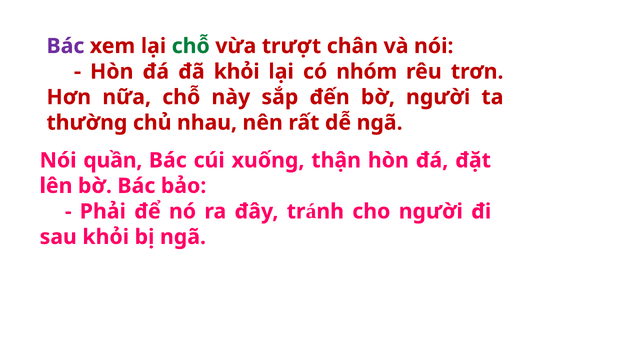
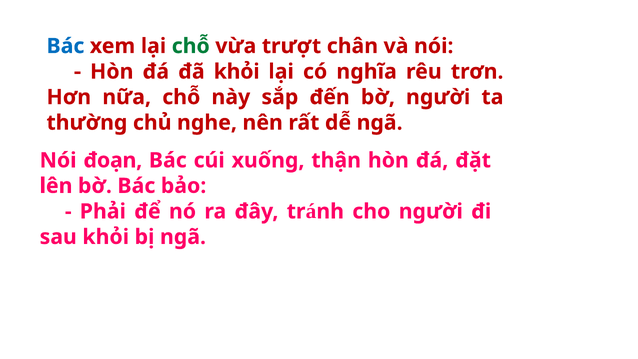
Bác at (65, 46) colour: purple -> blue
nhóm: nhóm -> nghĩa
nhau: nhau -> nghe
quần: quần -> đoạn
